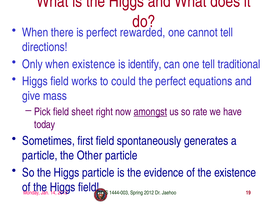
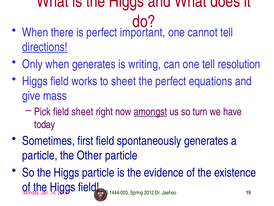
rewarded: rewarded -> important
directions underline: none -> present
when existence: existence -> generates
identify: identify -> writing
traditional: traditional -> resolution
to could: could -> sheet
rate: rate -> turn
